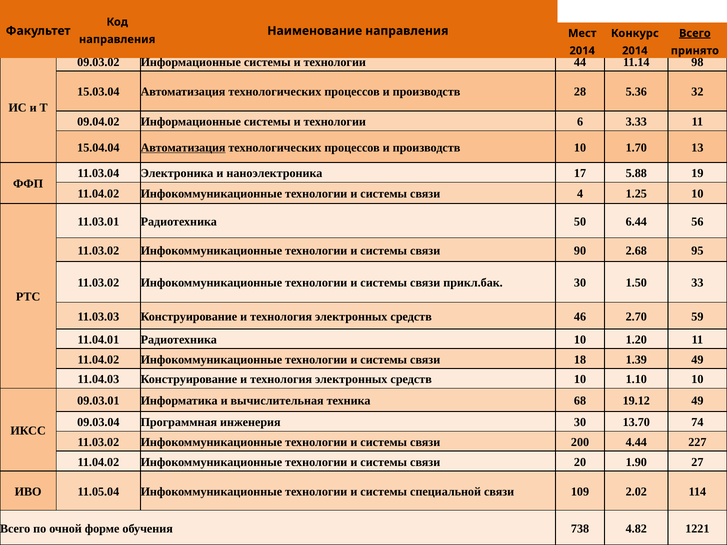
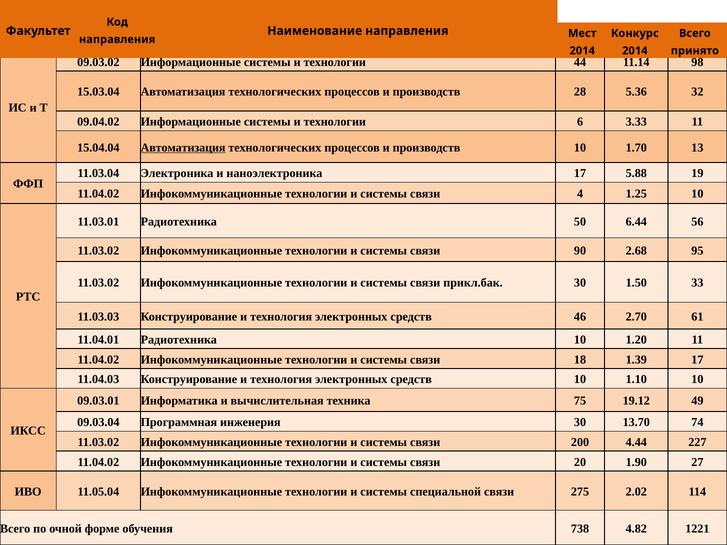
Всего at (695, 33) underline: present -> none
59: 59 -> 61
1.39 49: 49 -> 17
68: 68 -> 75
109: 109 -> 275
